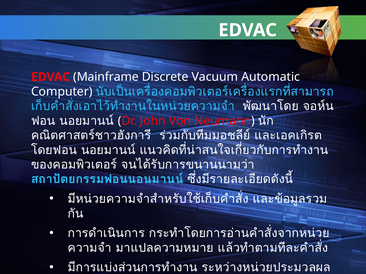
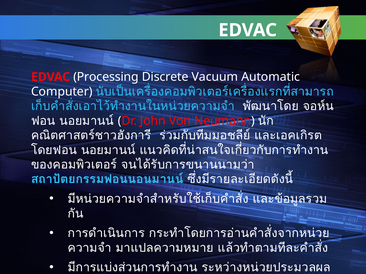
Mainframe: Mainframe -> Processing
